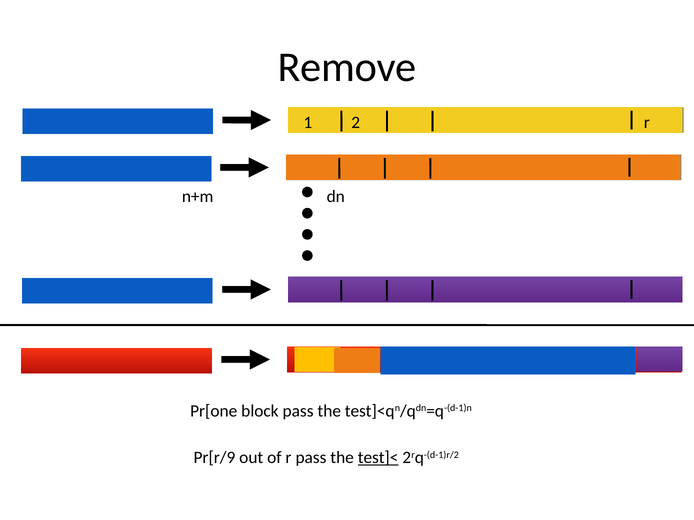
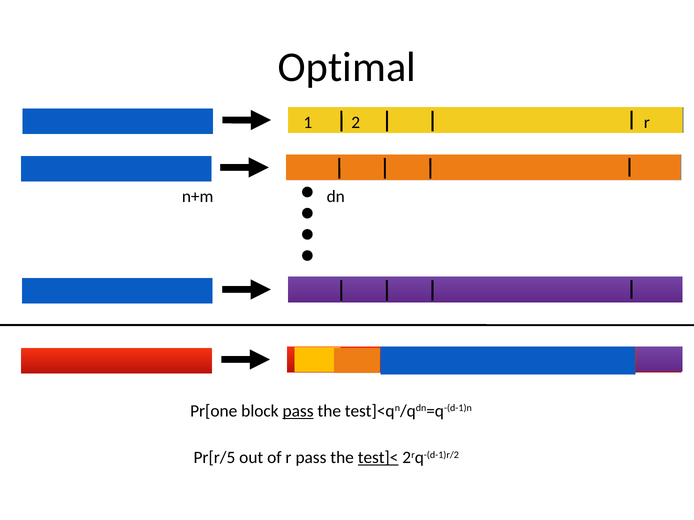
Remove: Remove -> Optimal
pass at (298, 411) underline: none -> present
Pr[r/9: Pr[r/9 -> Pr[r/5
